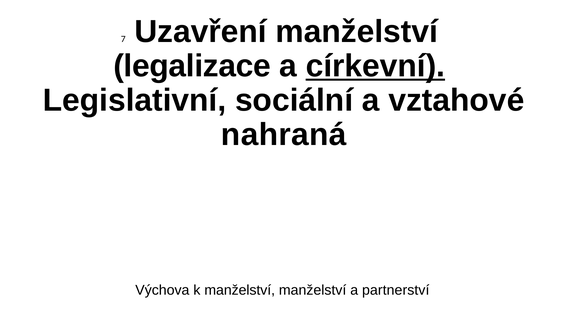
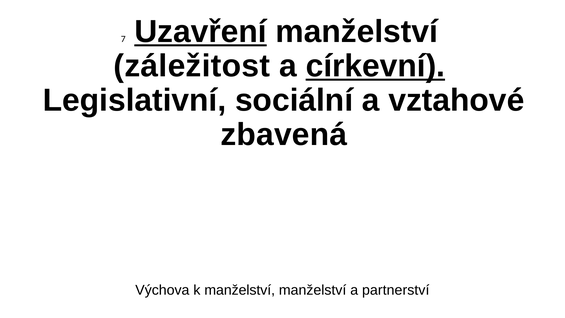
Uzavření underline: none -> present
legalizace: legalizace -> záležitost
nahraná: nahraná -> zbavená
